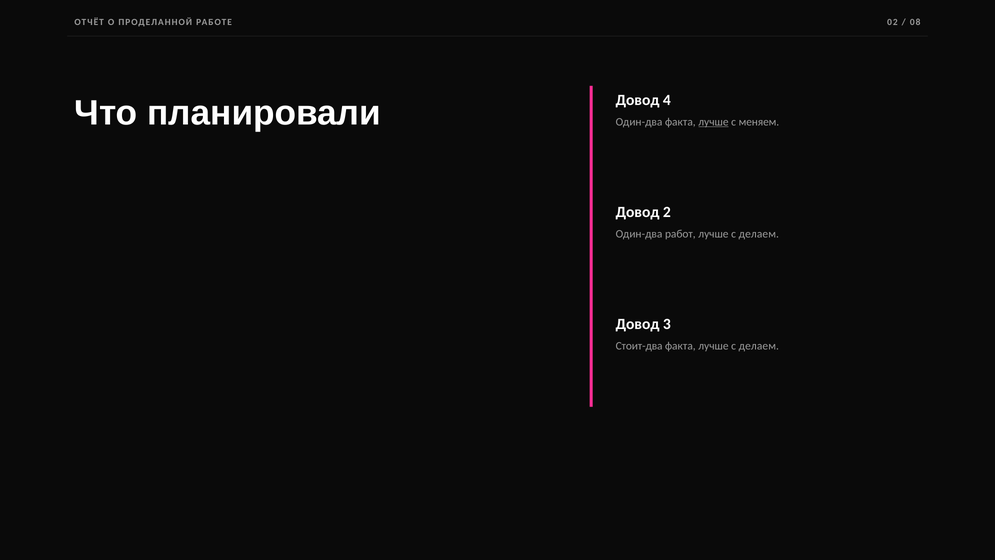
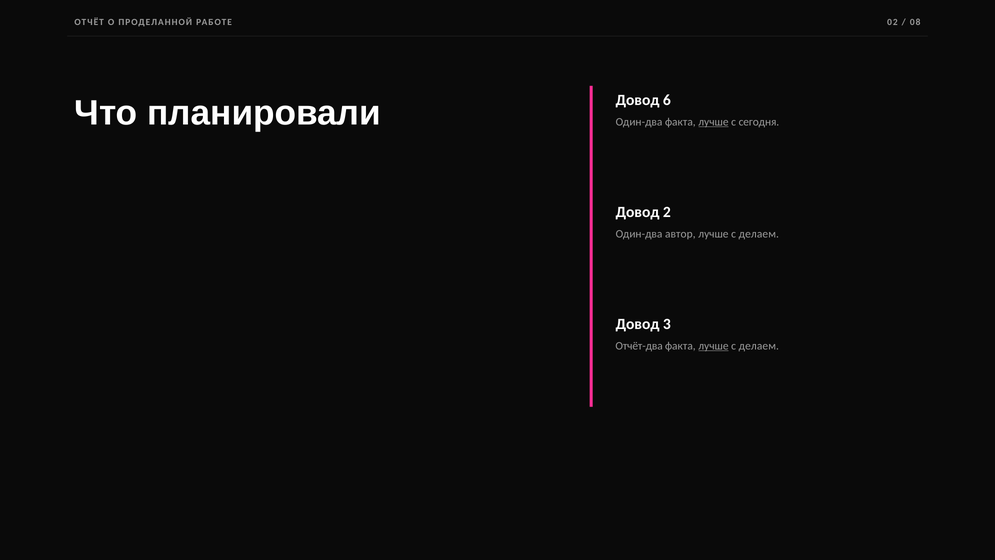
4: 4 -> 6
меняем: меняем -> сегодня
работ: работ -> автор
Стоит-два: Стоит-два -> Отчёт-два
лучше at (713, 346) underline: none -> present
